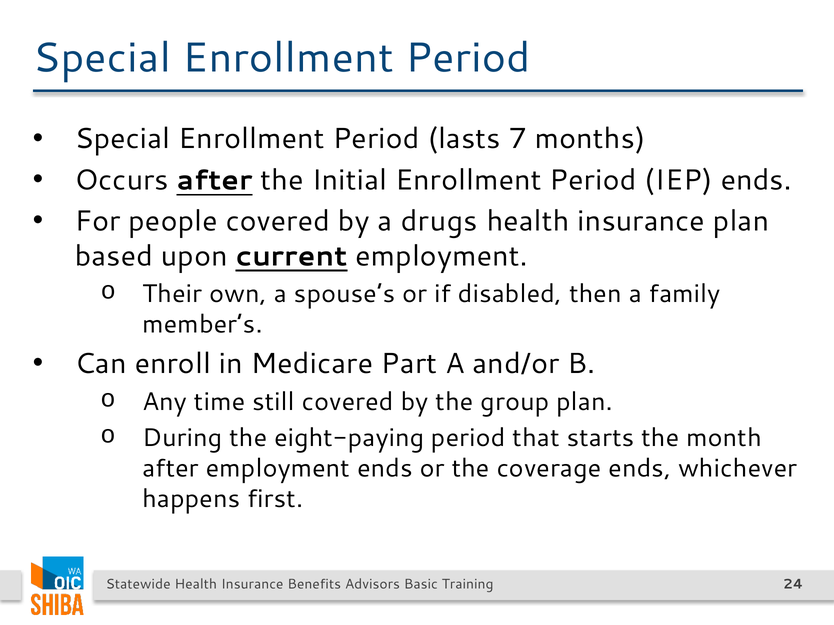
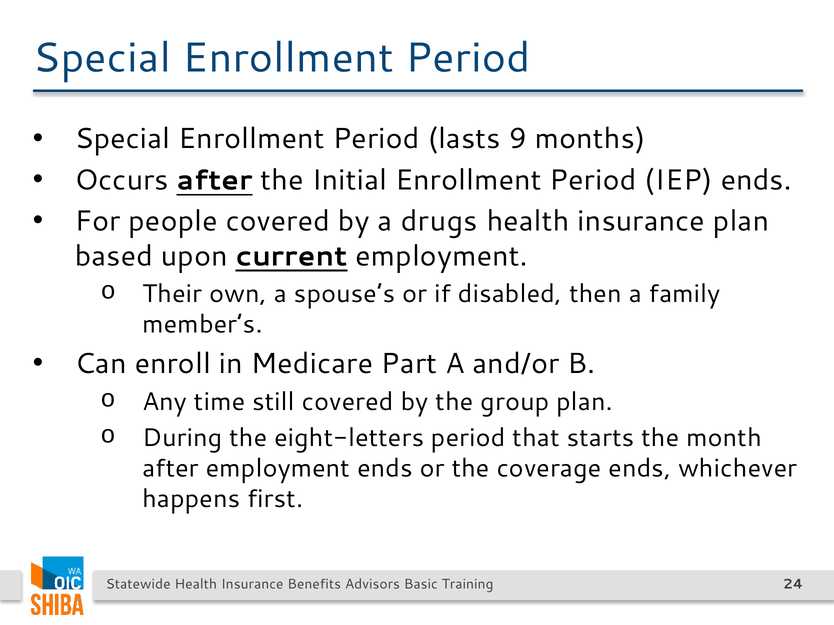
7: 7 -> 9
eight-paying: eight-paying -> eight-letters
